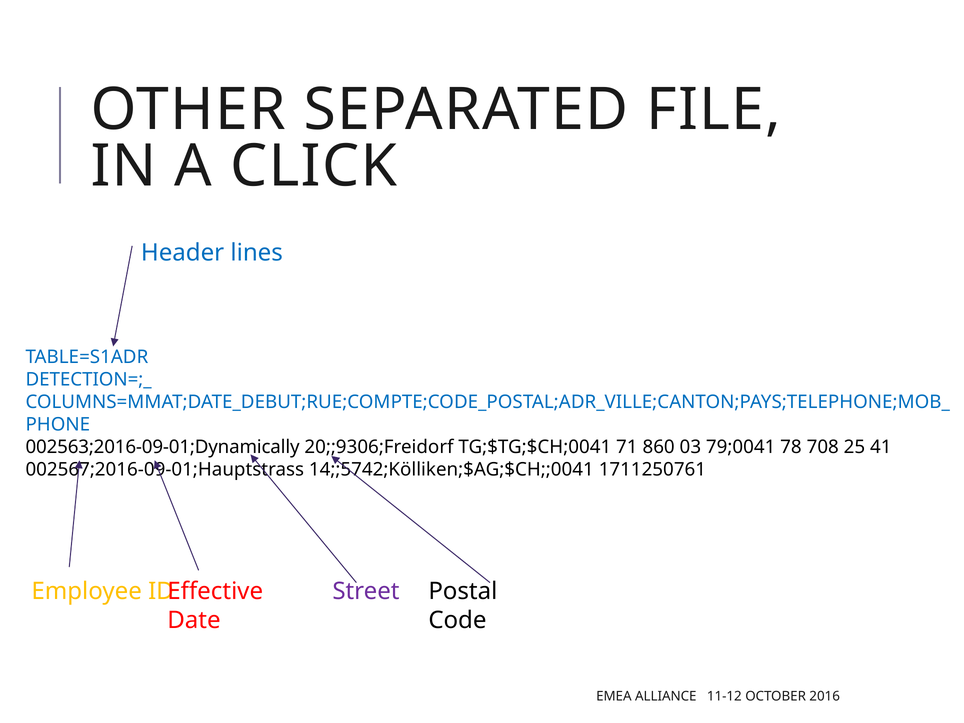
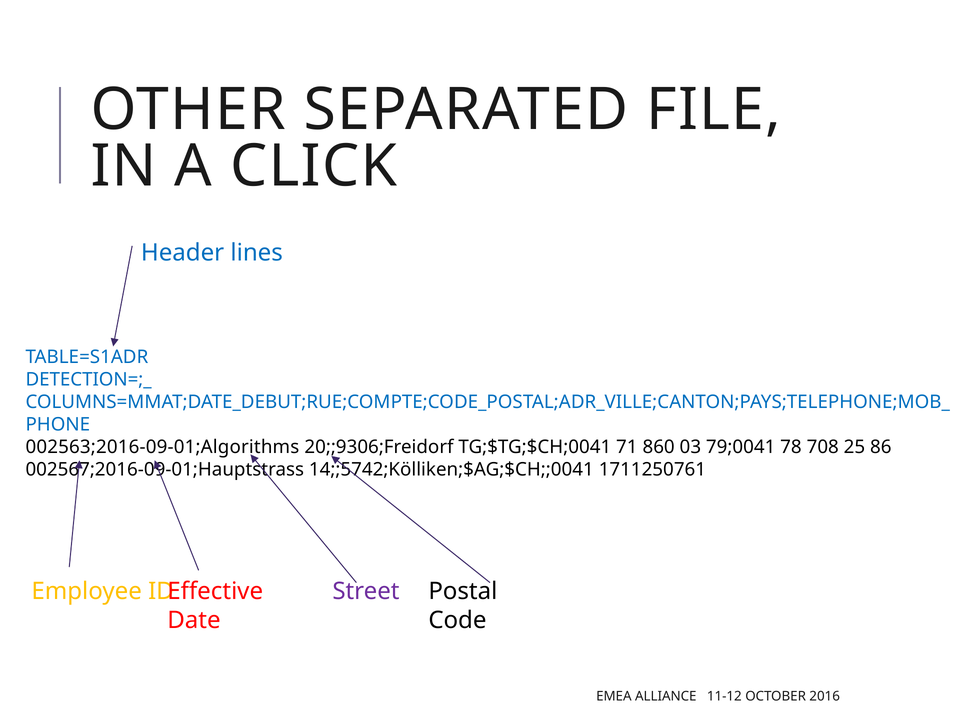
002563;2016-09-01;Dynamically: 002563;2016-09-01;Dynamically -> 002563;2016-09-01;Algorithms
41: 41 -> 86
